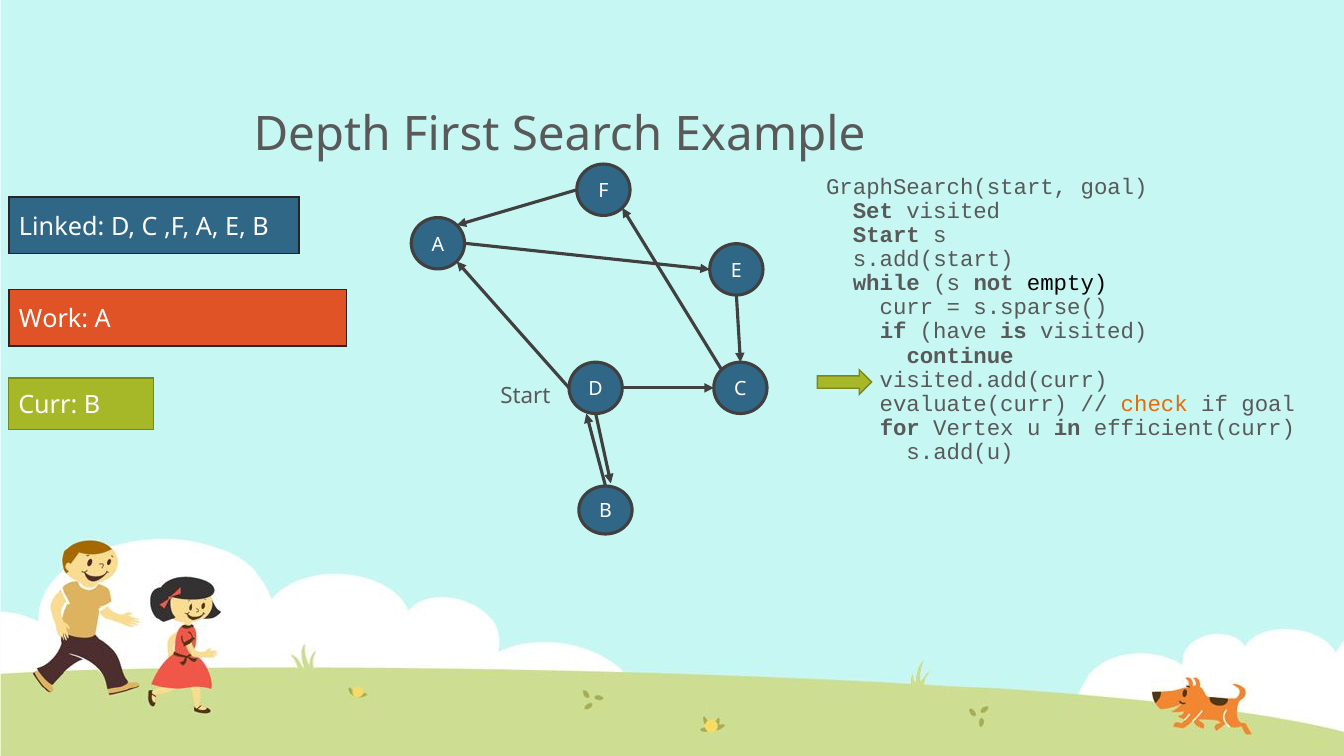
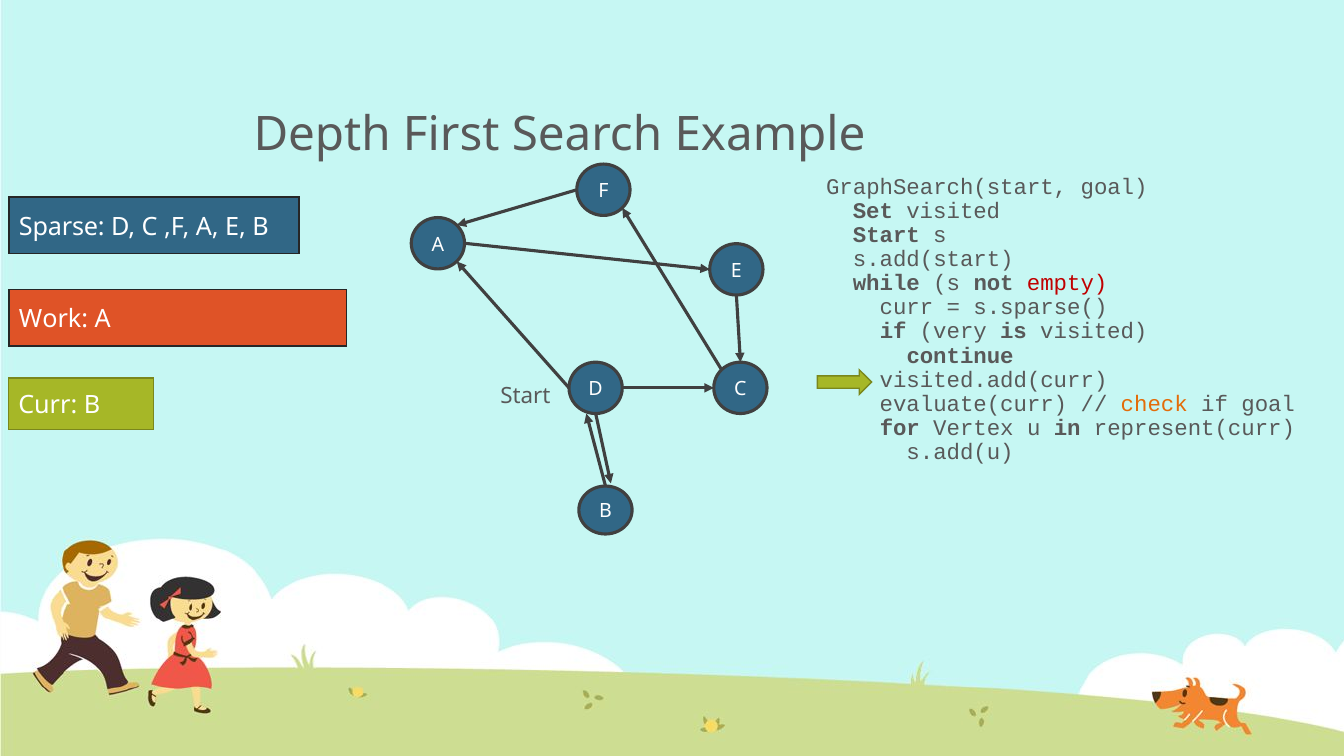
Linked: Linked -> Sparse
empty colour: black -> red
have: have -> very
efficient(curr: efficient(curr -> represent(curr
